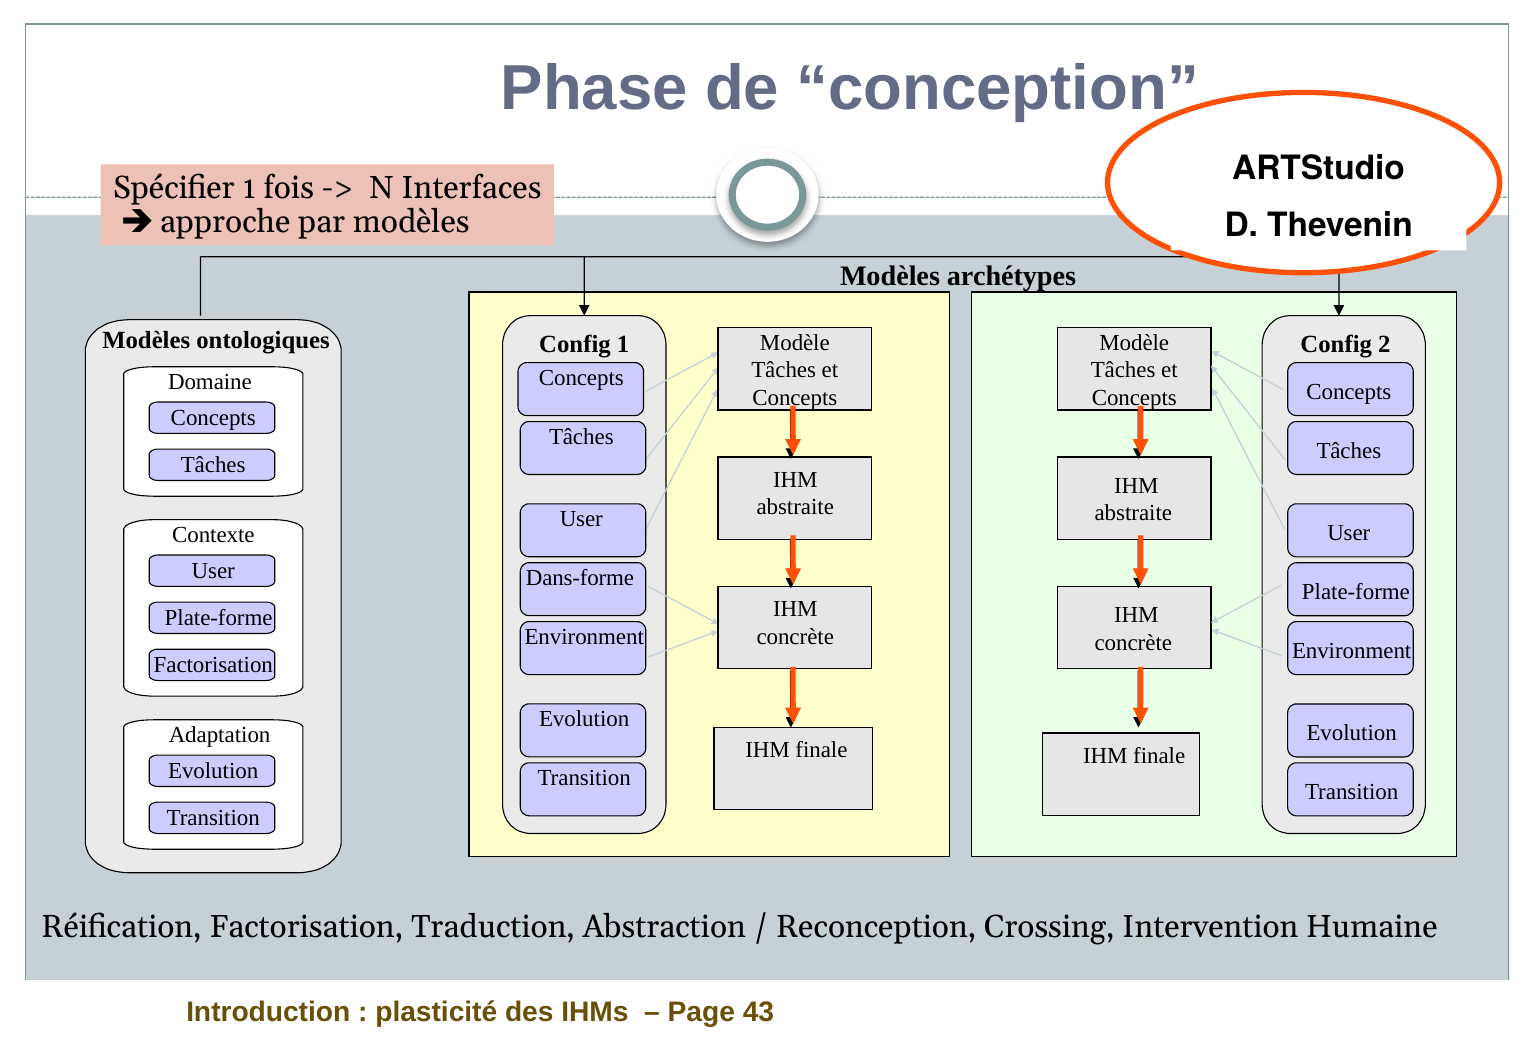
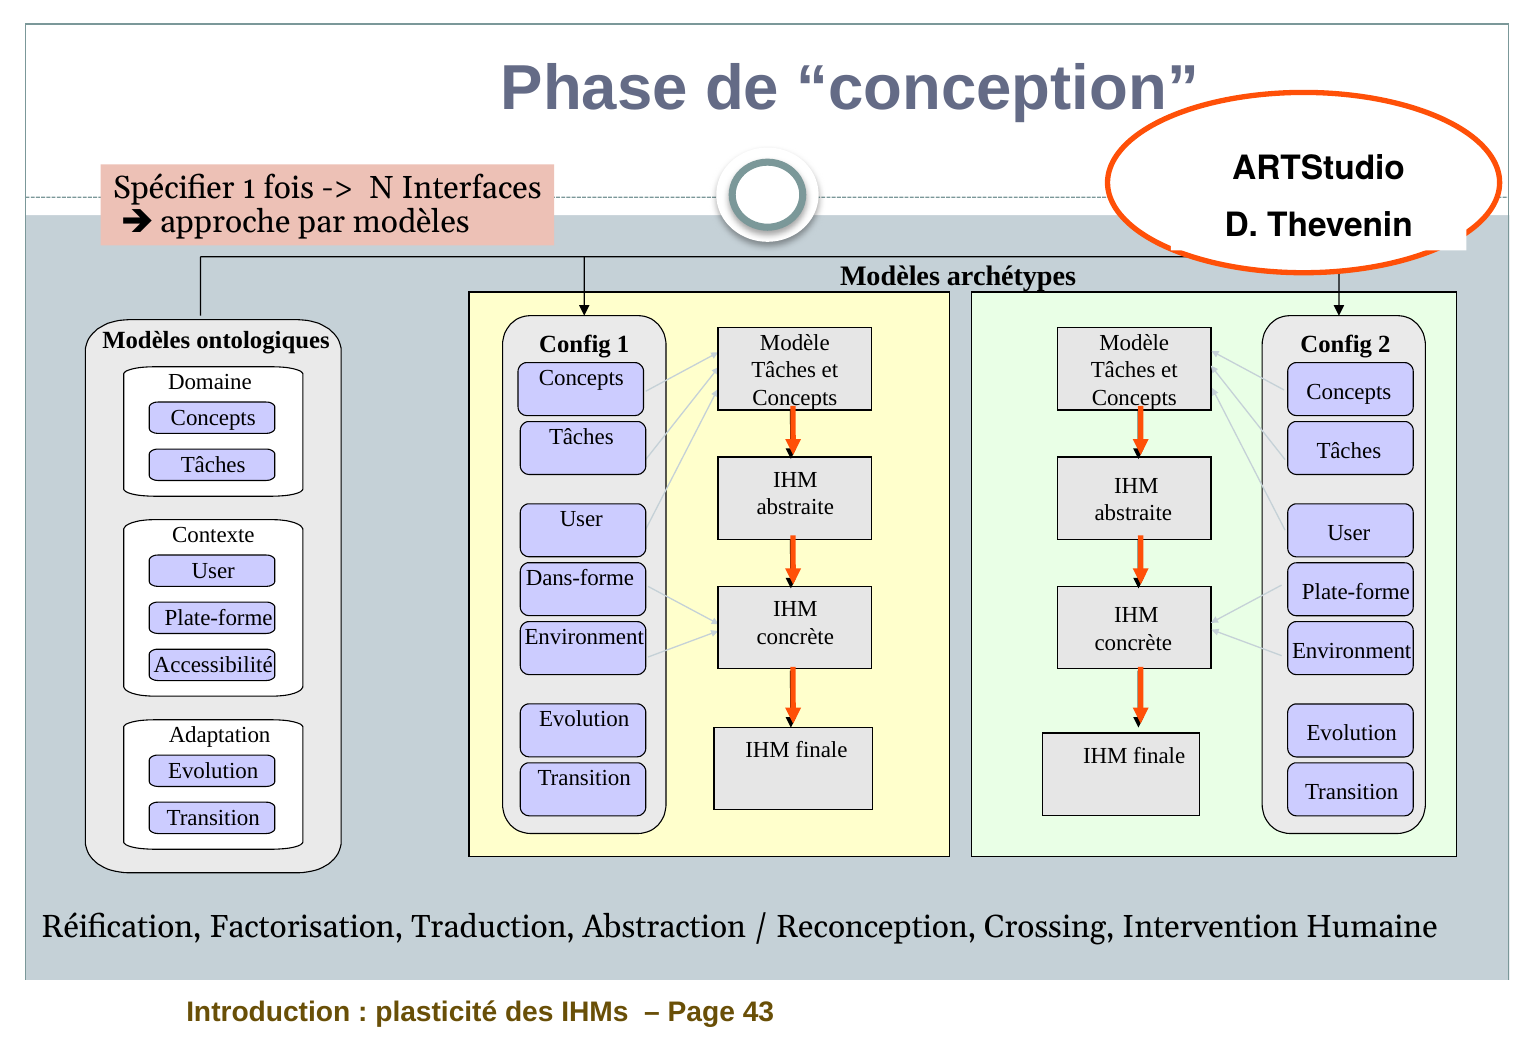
Factorisation at (213, 664): Factorisation -> Accessibilité
